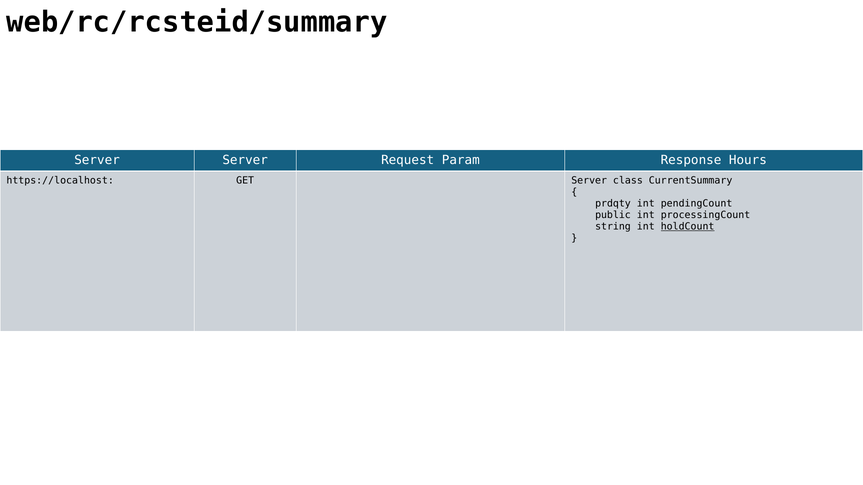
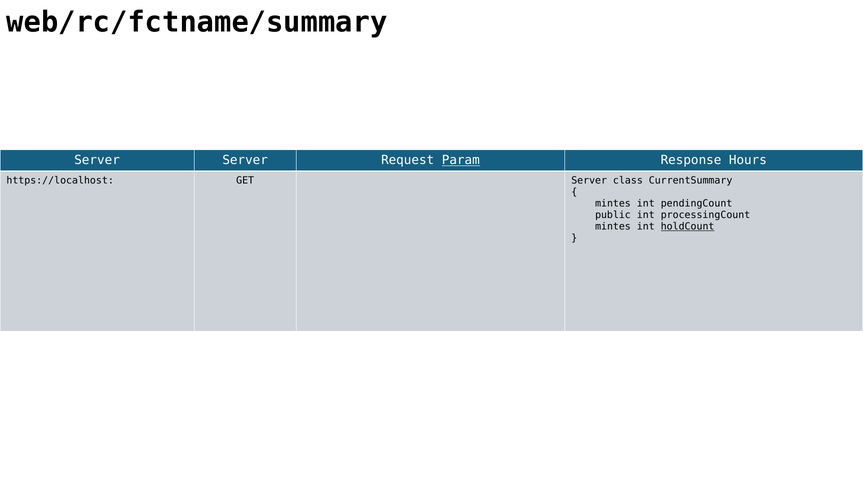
web/rc/rcsteid/summary: web/rc/rcsteid/summary -> web/rc/fctname/summary
Param underline: none -> present
prdqty at (613, 203): prdqty -> mintes
string at (613, 227): string -> mintes
